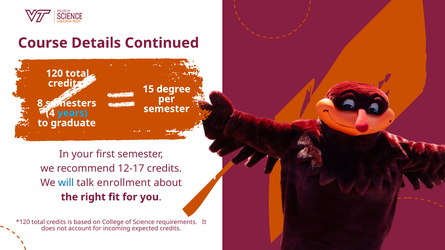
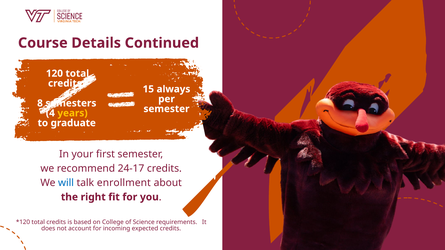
degree: degree -> always
years colour: light blue -> yellow
12-17: 12-17 -> 24-17
